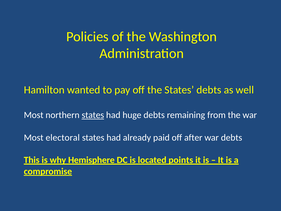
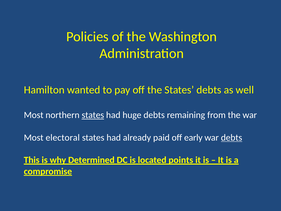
after: after -> early
debts at (232, 137) underline: none -> present
Hemisphere: Hemisphere -> Determined
